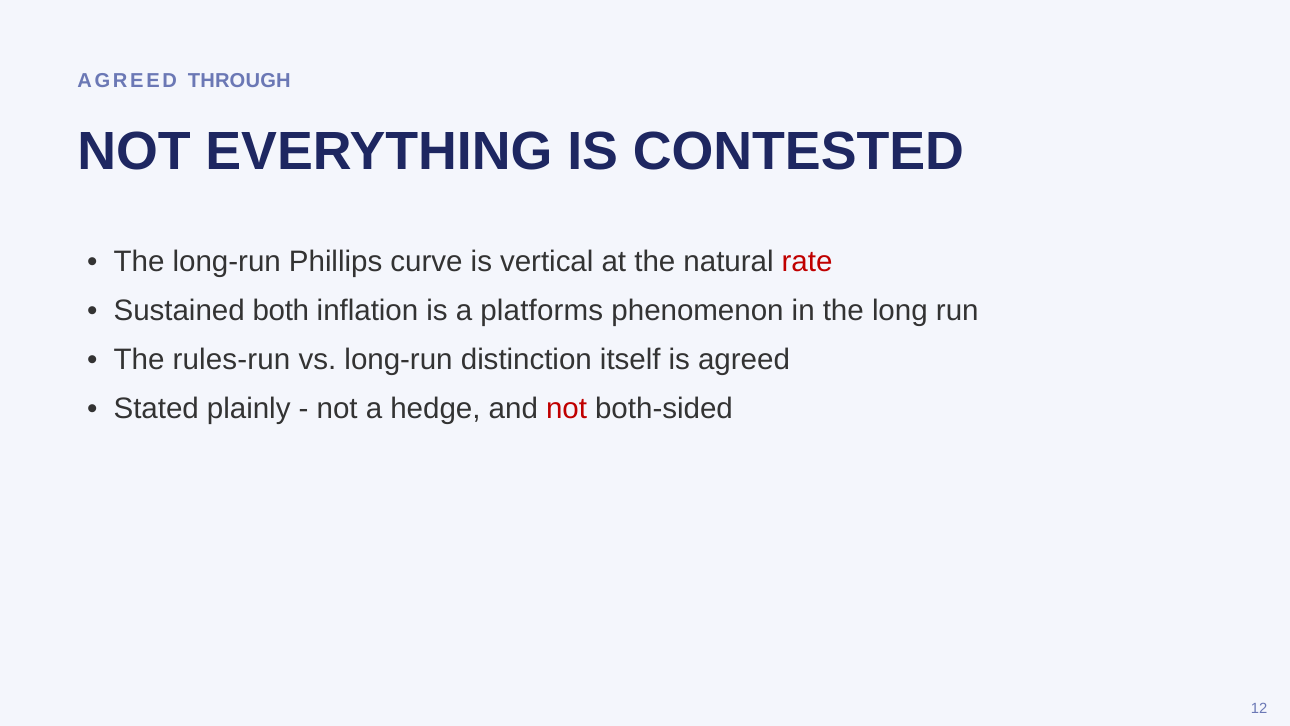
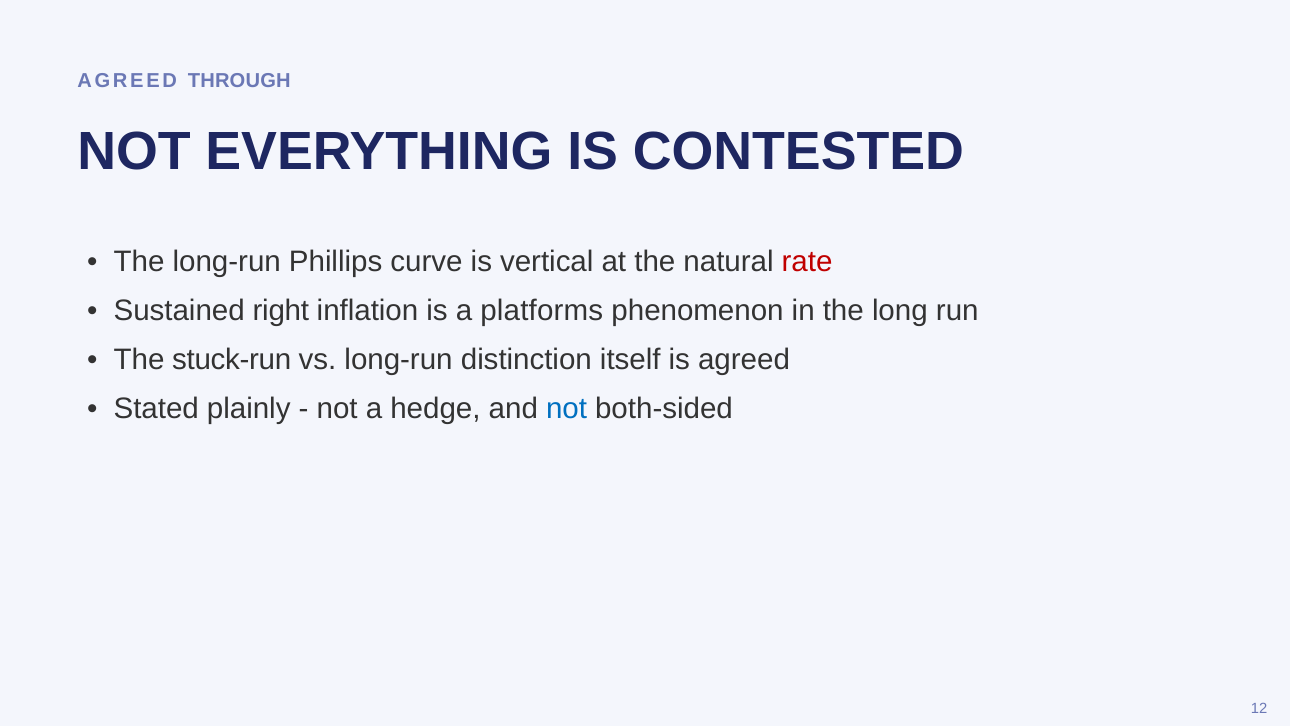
both: both -> right
rules-run: rules-run -> stuck-run
not at (567, 408) colour: red -> blue
